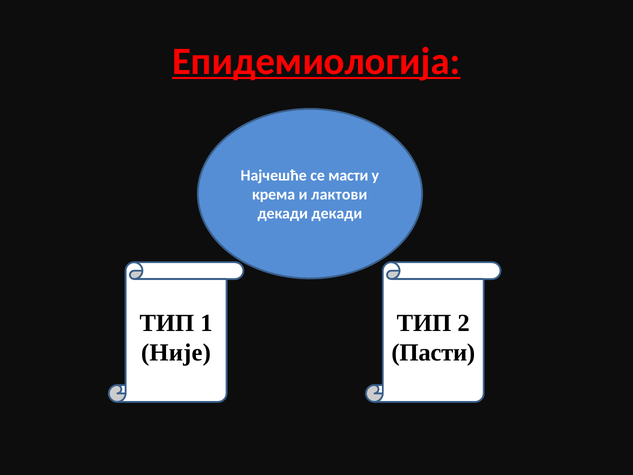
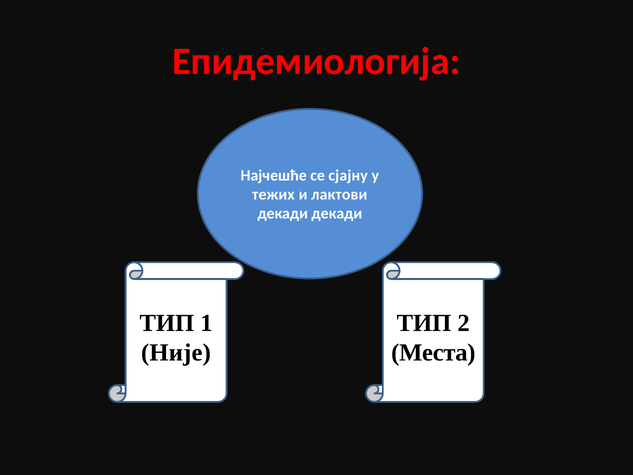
Епидемиологија underline: present -> none
масти: масти -> сјајну
крема: крема -> тежих
Пасти: Пасти -> Места
